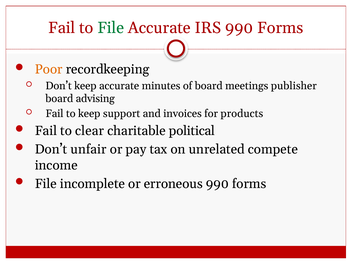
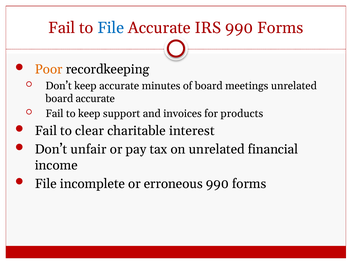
File at (111, 28) colour: green -> blue
meetings publisher: publisher -> unrelated
board advising: advising -> accurate
political: political -> interest
compete: compete -> financial
